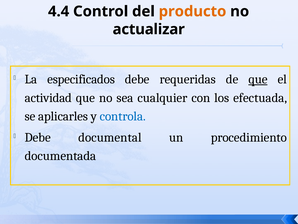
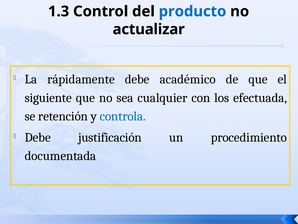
4.4: 4.4 -> 1.3
producto colour: orange -> blue
especificados: especificados -> rápidamente
requeridas: requeridas -> académico
que at (258, 79) underline: present -> none
actividad: actividad -> siguiente
aplicarles: aplicarles -> retención
documental: documental -> justificación
